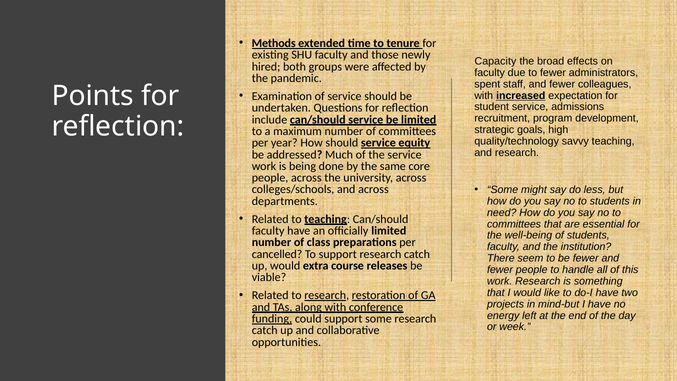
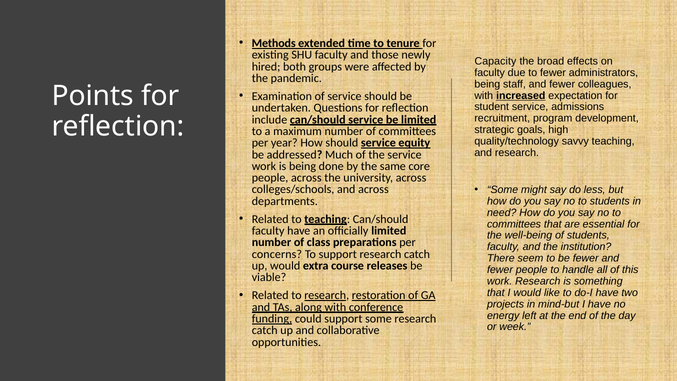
spent at (487, 84): spent -> being
cancelled: cancelled -> concerns
